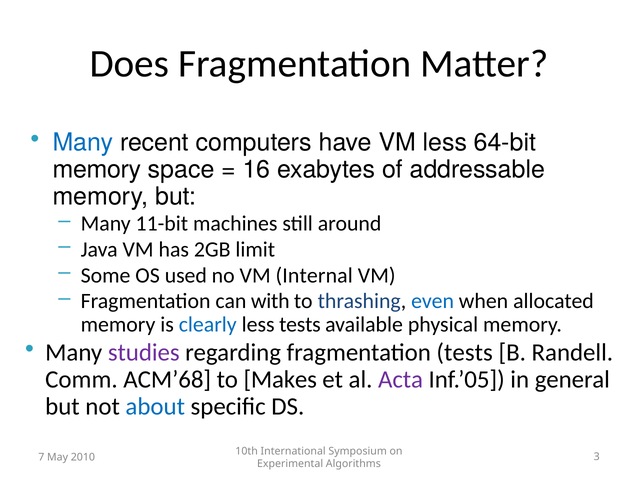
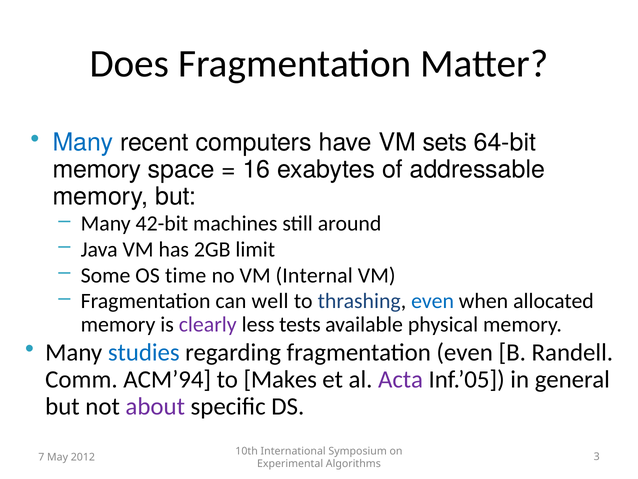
VM less: less -> sets
11-bit: 11-bit -> 42-bit
used: used -> time
with: with -> well
clearly colour: blue -> purple
studies colour: purple -> blue
fragmentation tests: tests -> even
ACM’68: ACM’68 -> ACM’94
about colour: blue -> purple
2010: 2010 -> 2012
